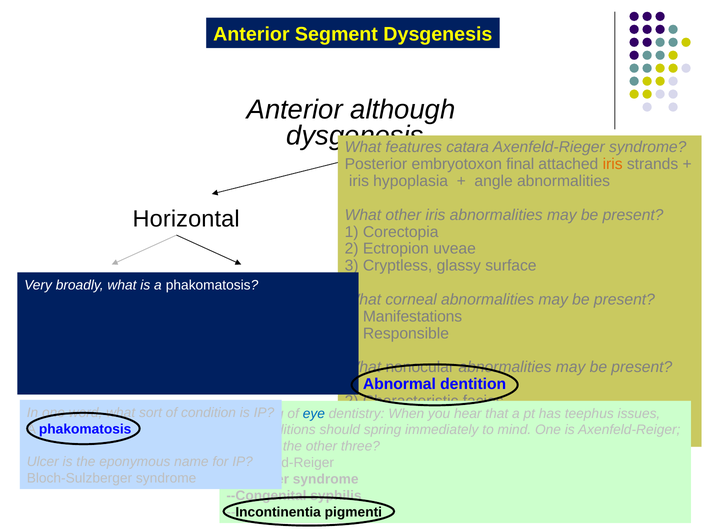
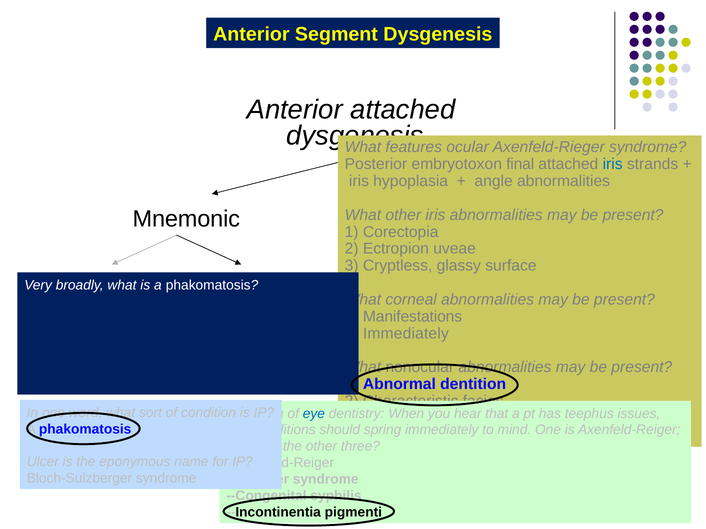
Anterior although: although -> attached
catara: catara -> ocular
iris at (613, 164) colour: orange -> blue
Horizontal: Horizontal -> Mnemonic
Responsible at (406, 334): Responsible -> Immediately
